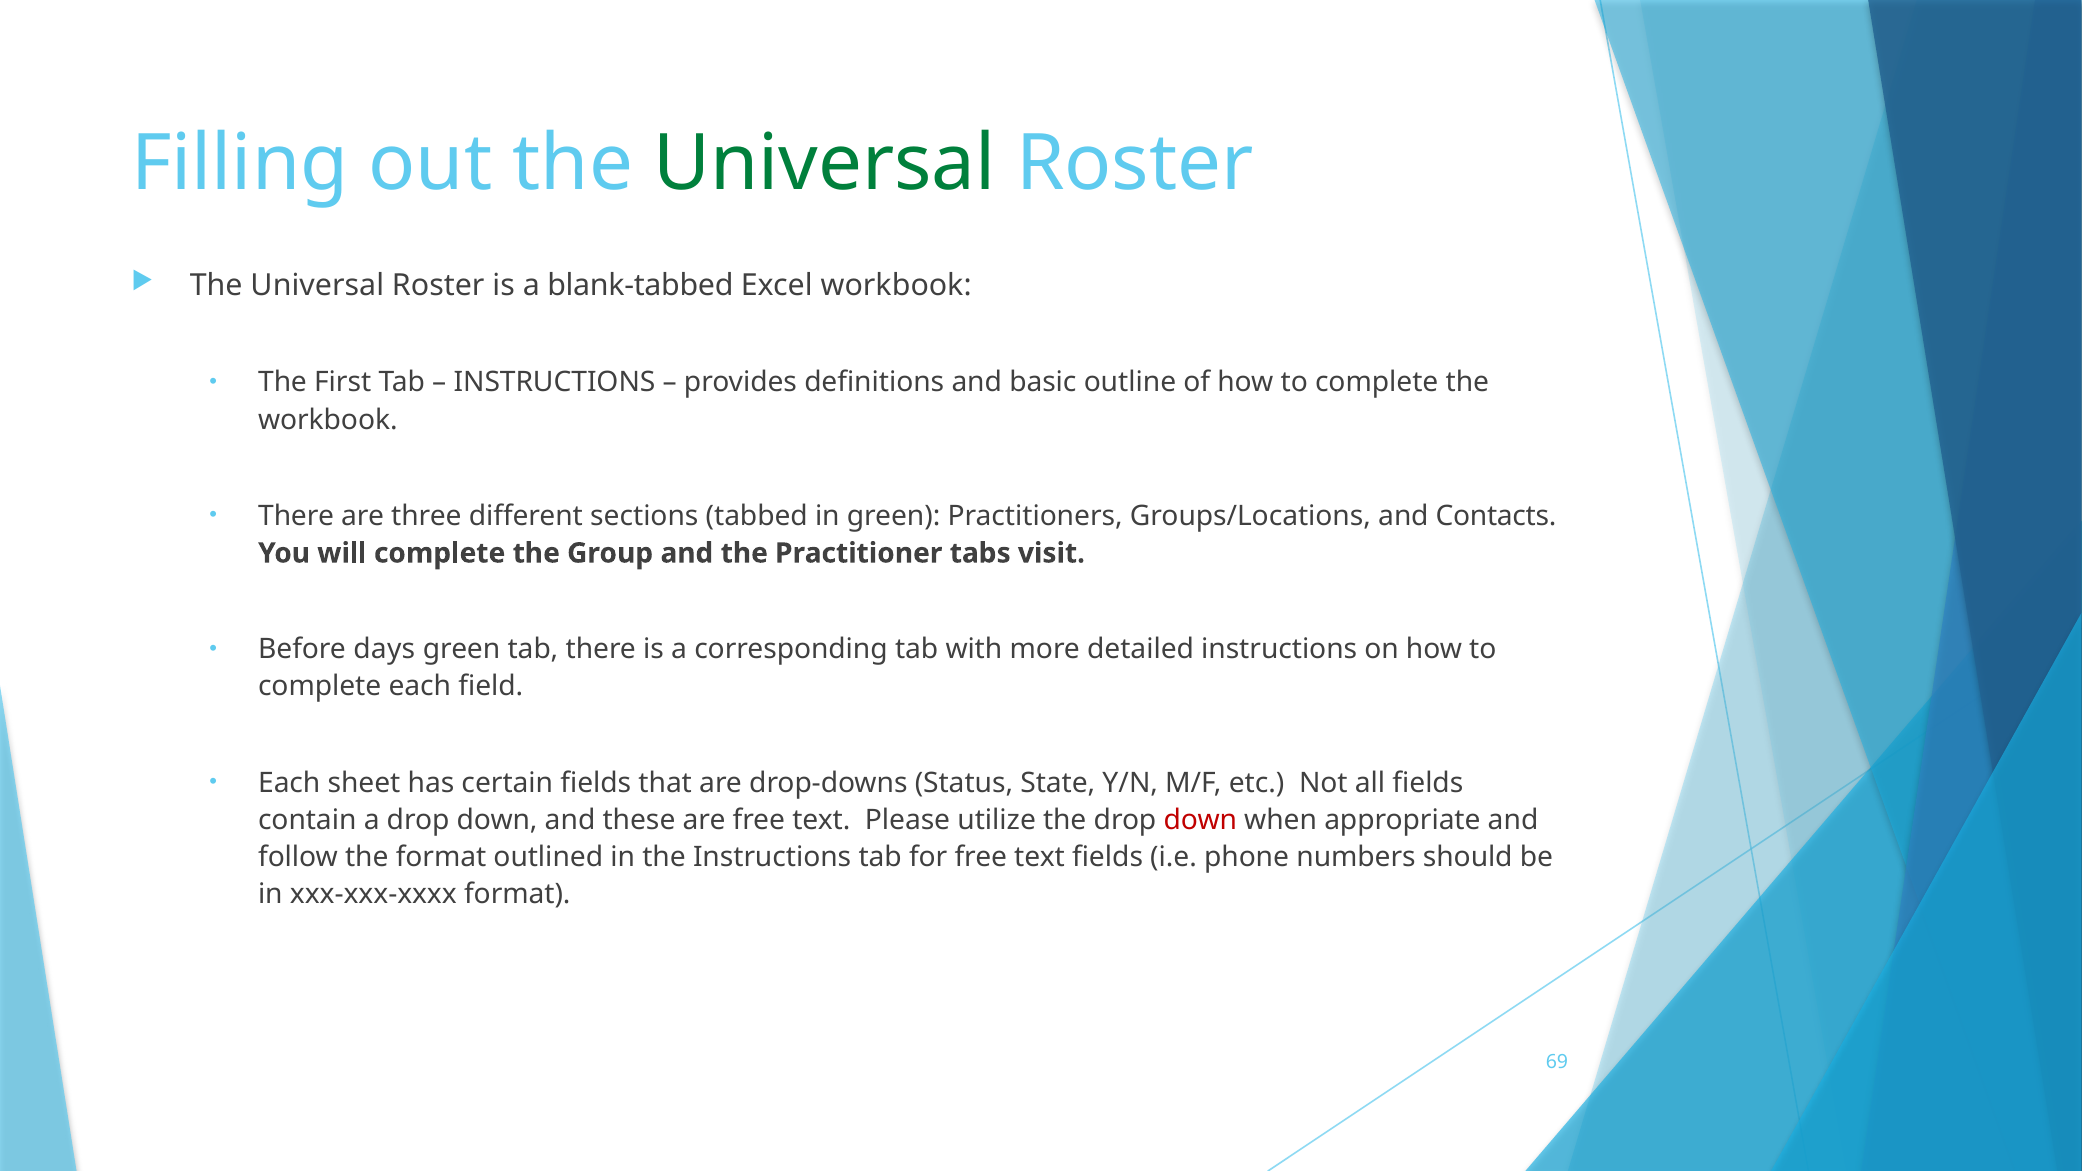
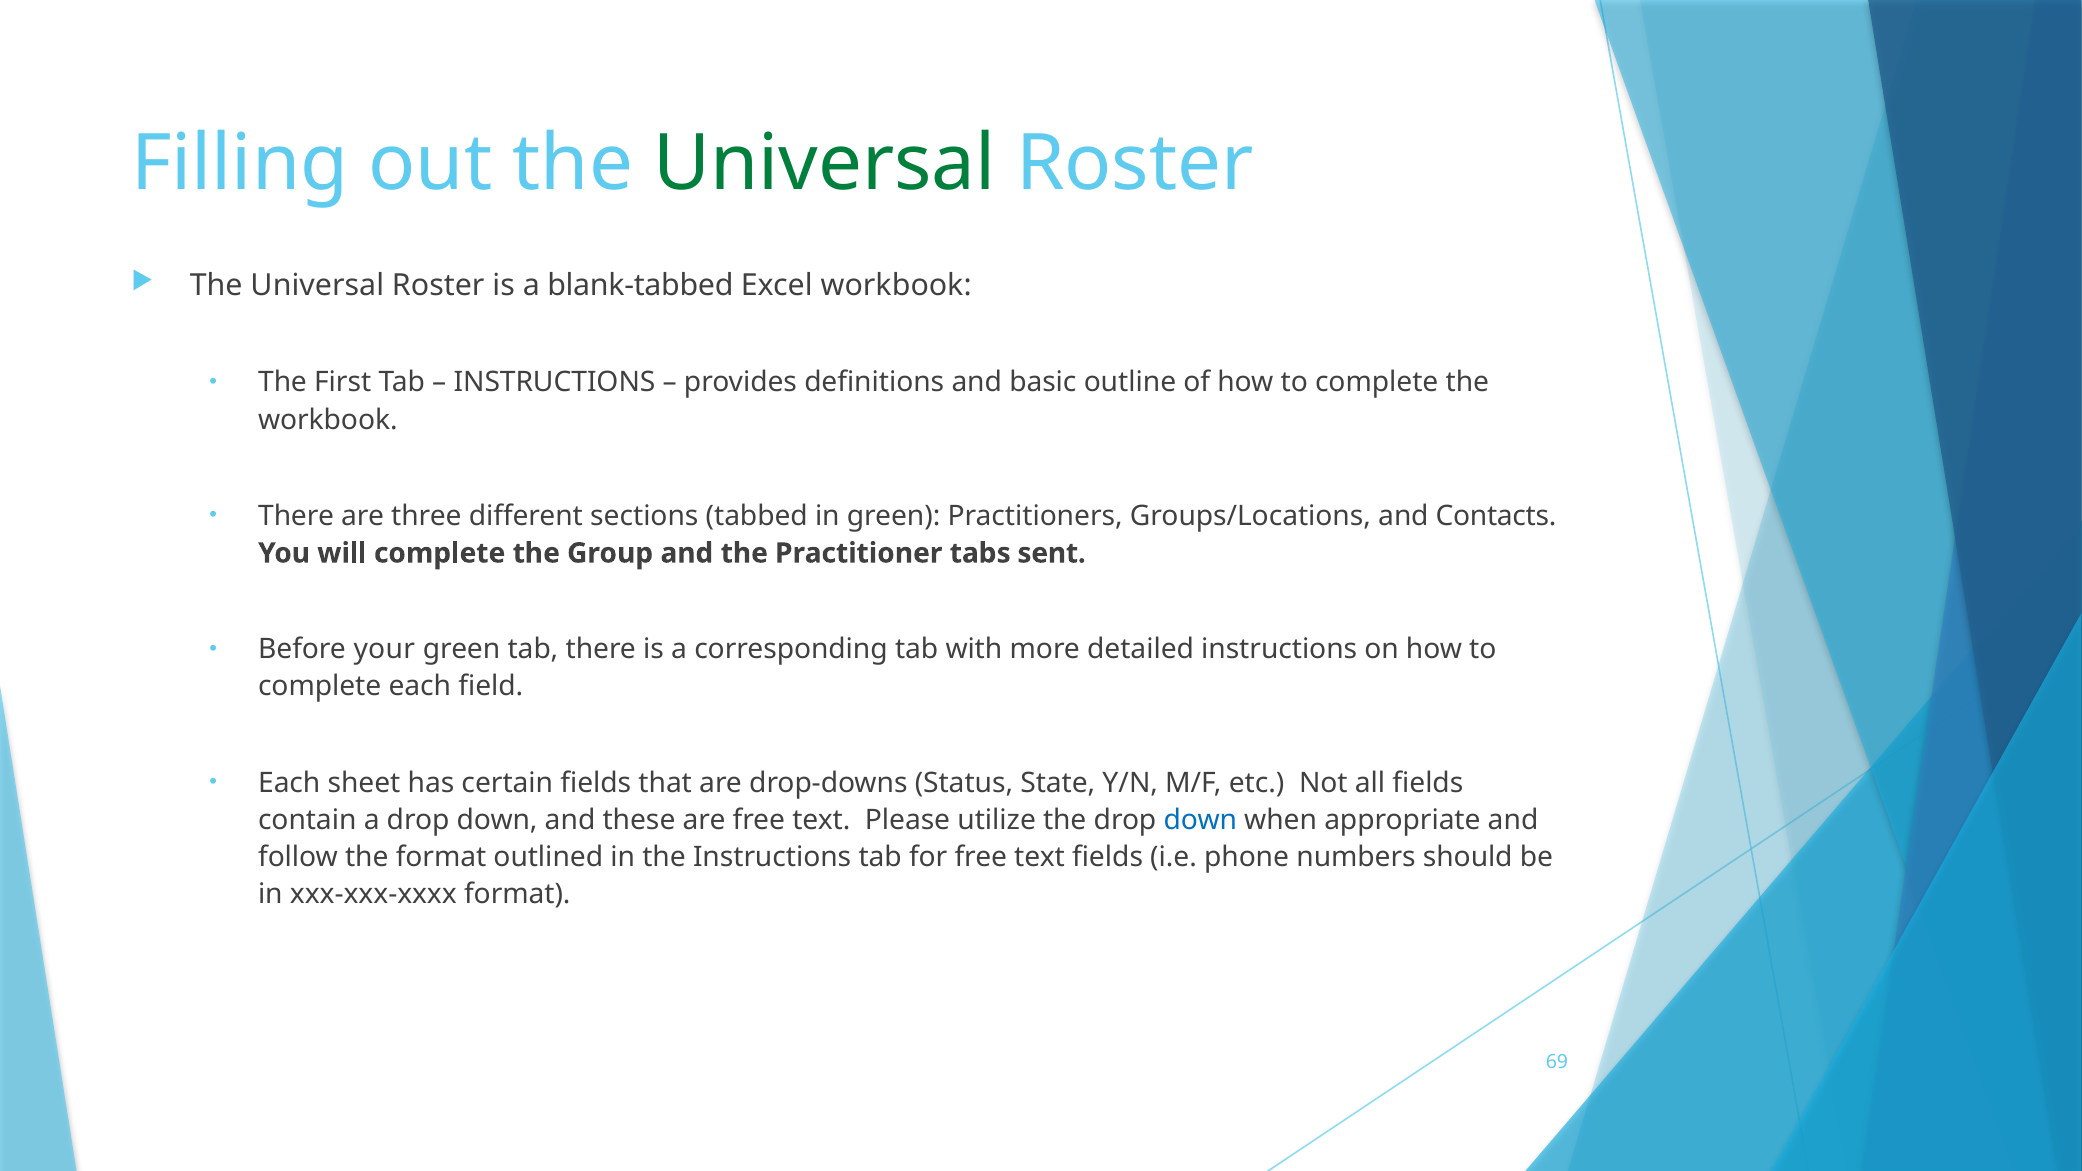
visit: visit -> sent
days: days -> your
down at (1200, 820) colour: red -> blue
